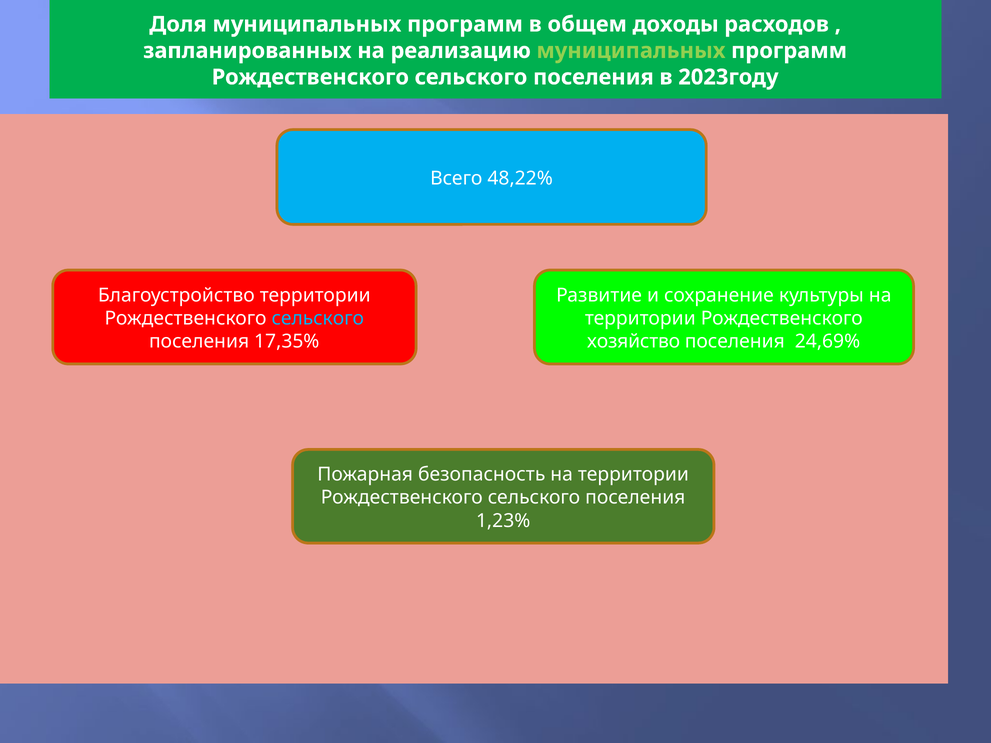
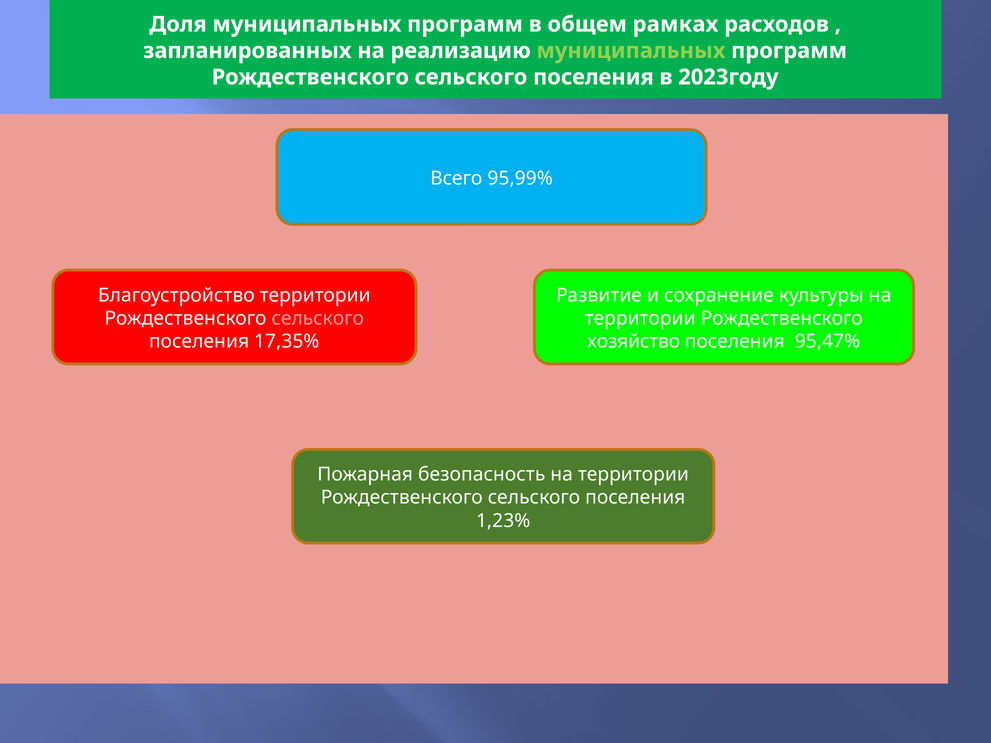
доходы: доходы -> рамках
48,22%: 48,22% -> 95,99%
сельского at (318, 318) colour: light blue -> pink
24,69%: 24,69% -> 95,47%
